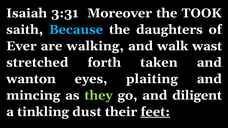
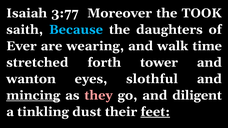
3:31: 3:31 -> 3:77
walking: walking -> wearing
wast: wast -> time
taken: taken -> tower
plaiting: plaiting -> slothful
mincing underline: none -> present
they colour: light green -> pink
